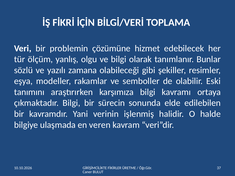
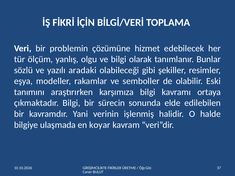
zamana: zamana -> aradaki
veren: veren -> koyar
